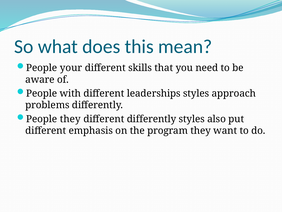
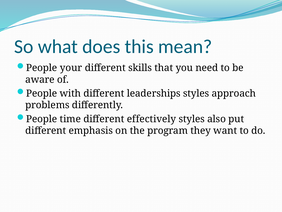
People they: they -> time
different differently: differently -> effectively
